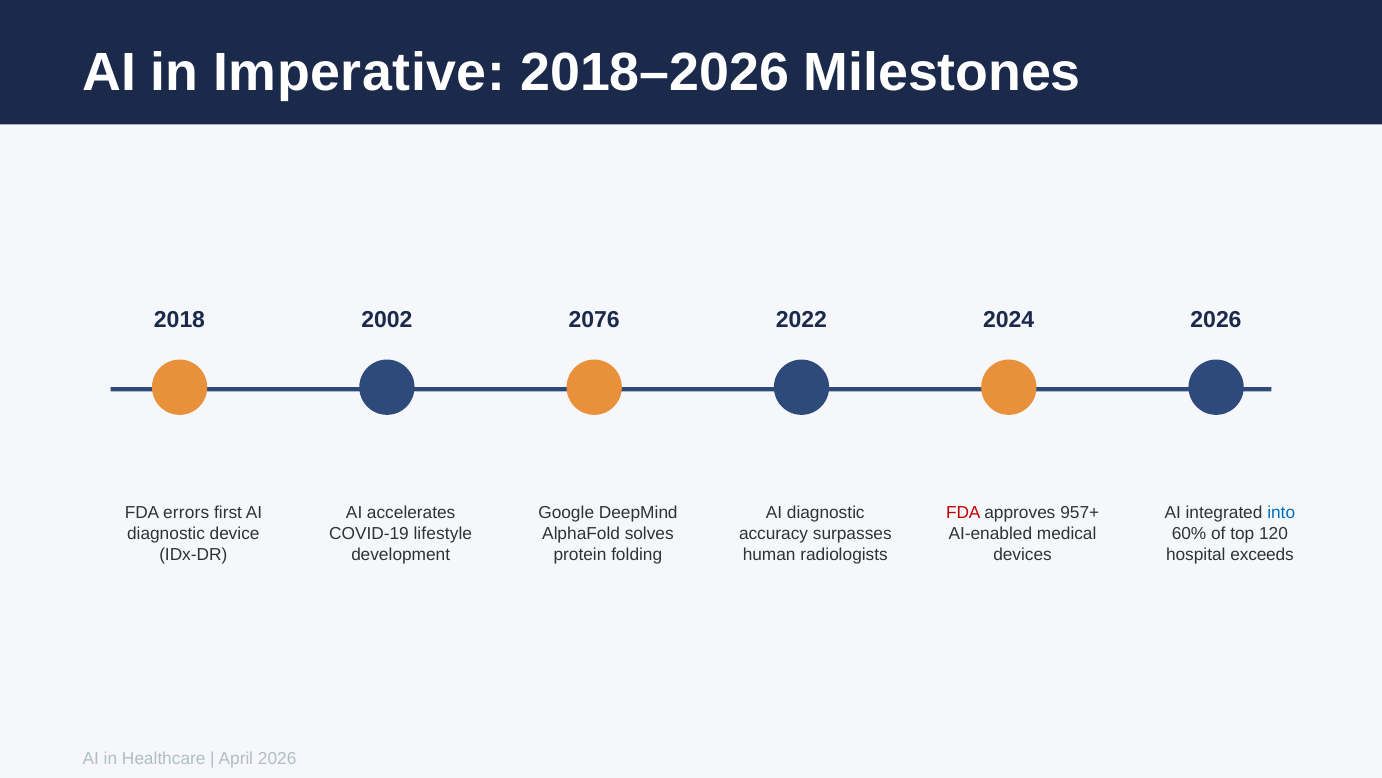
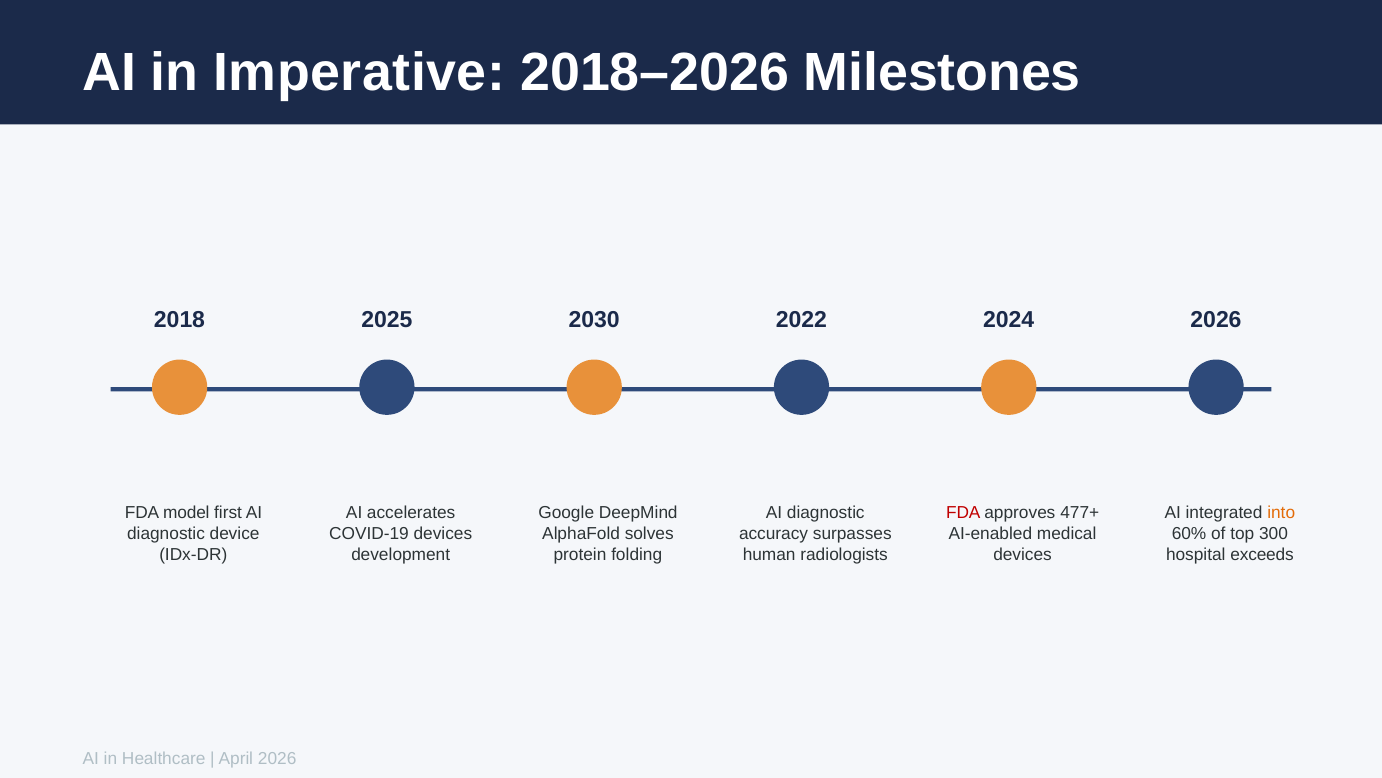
2002: 2002 -> 2025
2076: 2076 -> 2030
errors: errors -> model
957+: 957+ -> 477+
into colour: blue -> orange
COVID-19 lifestyle: lifestyle -> devices
120: 120 -> 300
